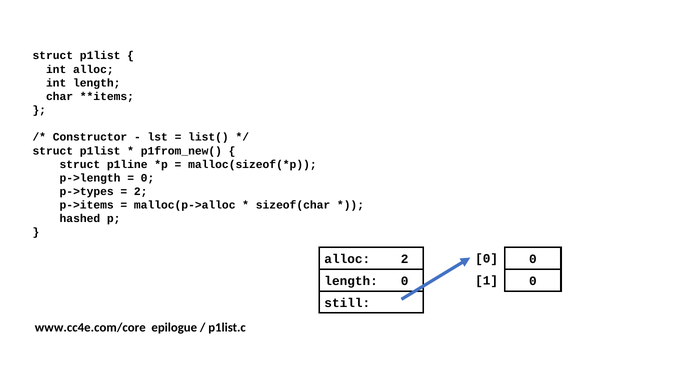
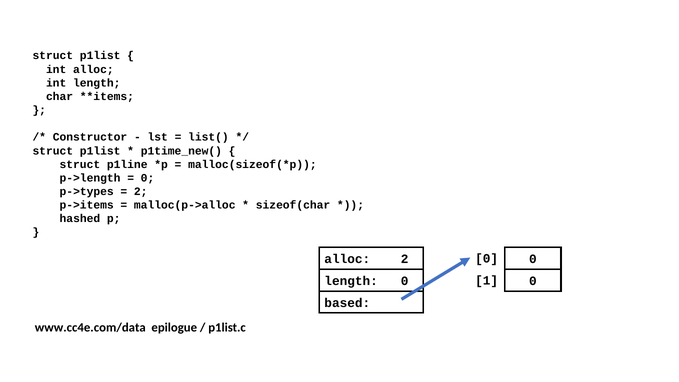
p1from_new(: p1from_new( -> p1time_new(
still: still -> based
www.cc4e.com/core: www.cc4e.com/core -> www.cc4e.com/data
